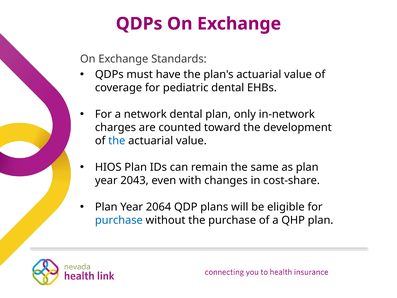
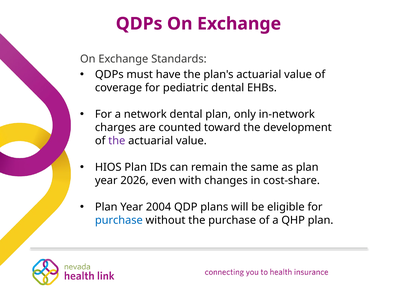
the at (117, 141) colour: blue -> purple
2043: 2043 -> 2026
2064: 2064 -> 2004
